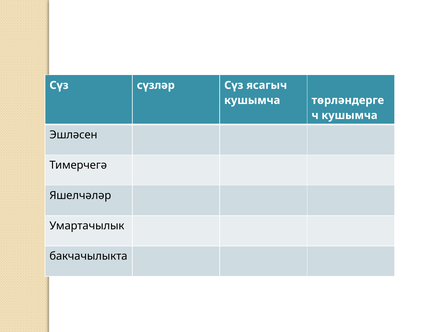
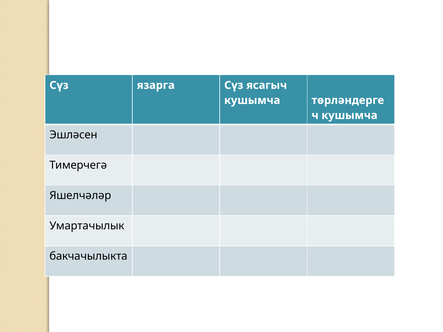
сүзләр: сүзләр -> язарга
